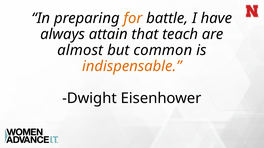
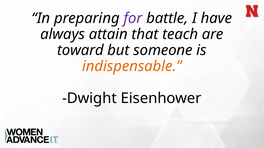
for colour: orange -> purple
almost: almost -> toward
common: common -> someone
